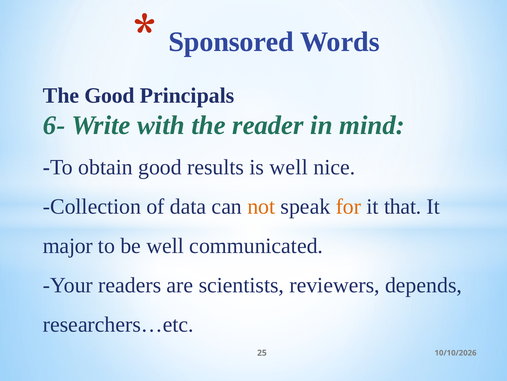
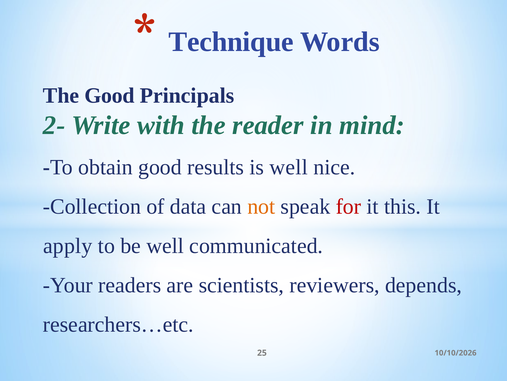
Sponsored: Sponsored -> Technique
6-: 6- -> 2-
for colour: orange -> red
that: that -> this
major: major -> apply
